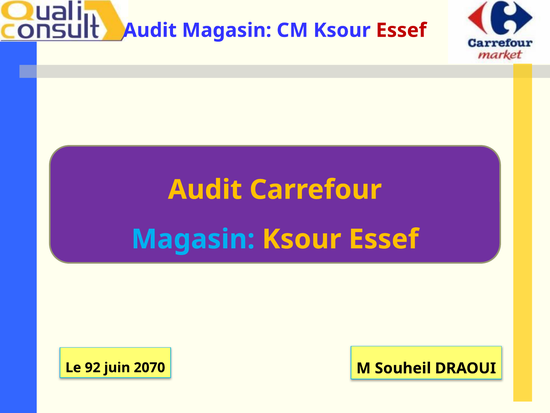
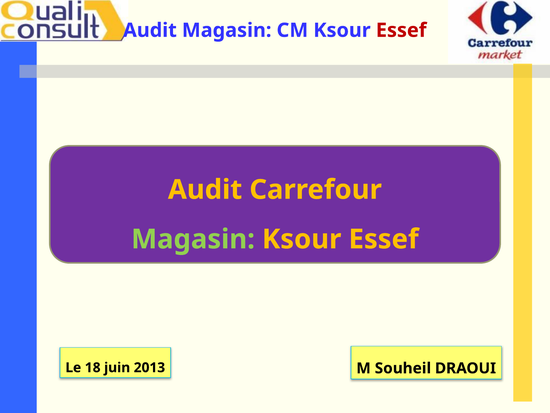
Magasin at (193, 239) colour: light blue -> light green
92: 92 -> 18
2070: 2070 -> 2013
